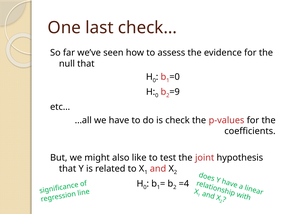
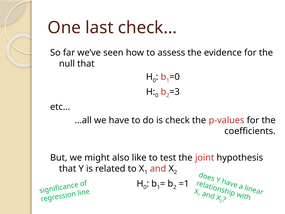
=9: =9 -> =3
=4: =4 -> =1
